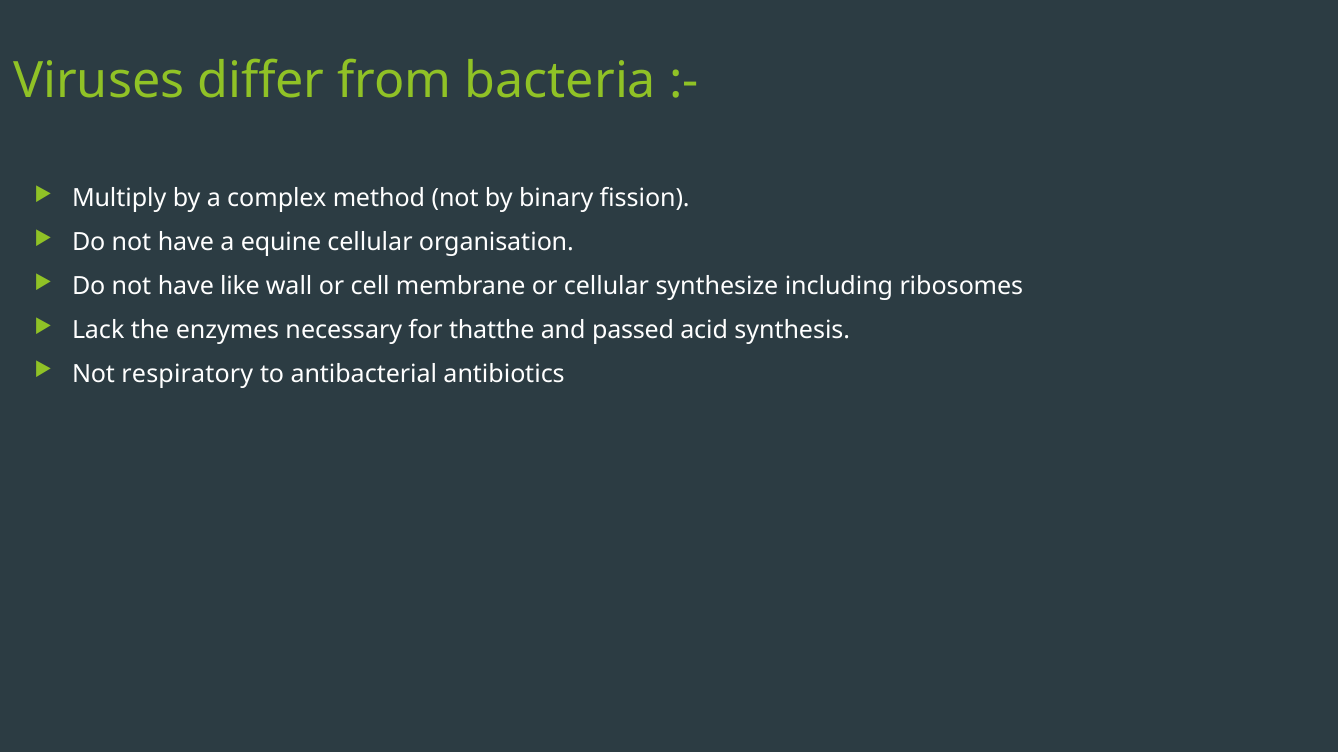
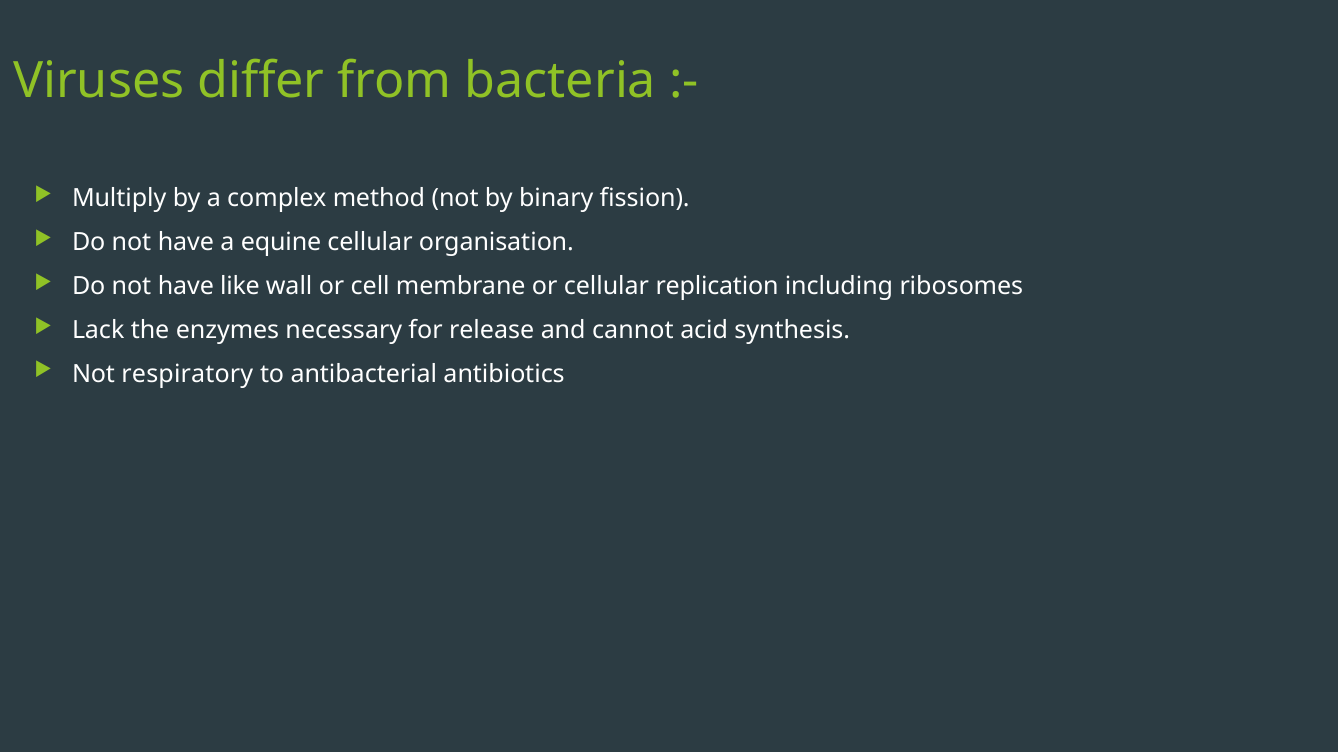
synthesize: synthesize -> replication
thatthe: thatthe -> release
passed: passed -> cannot
